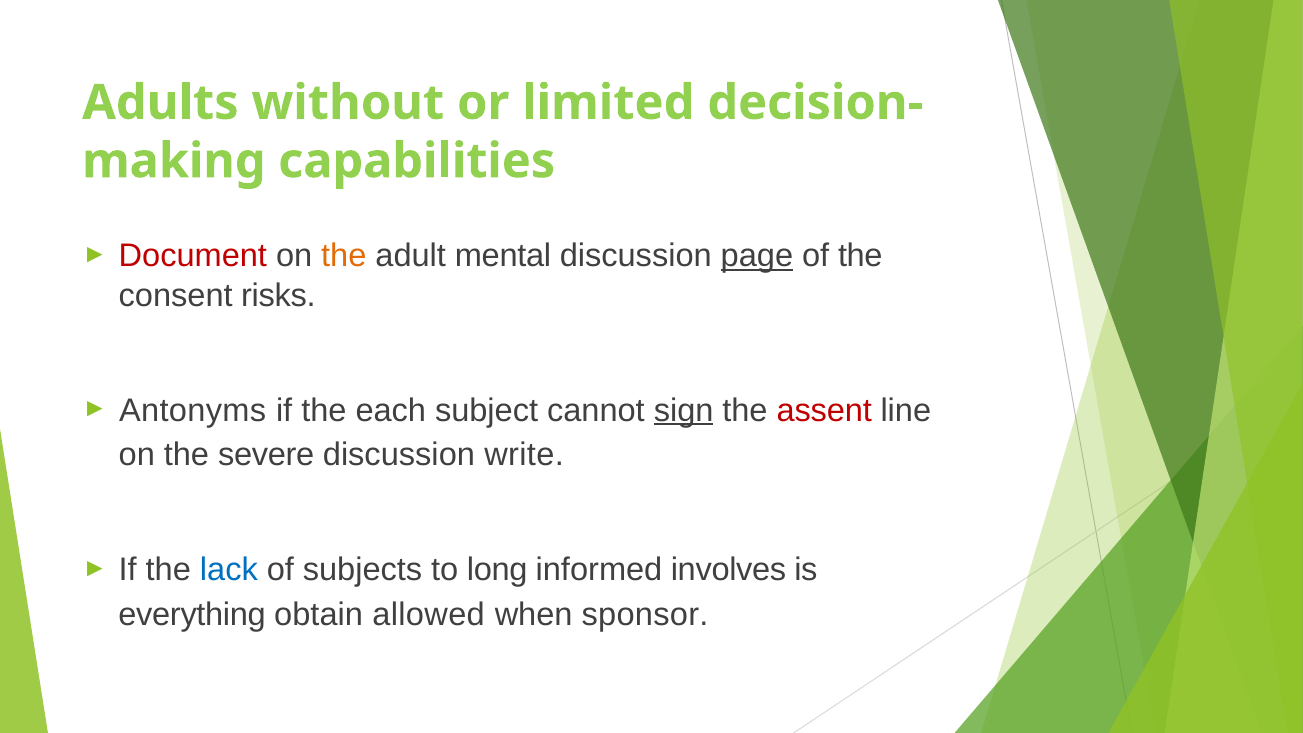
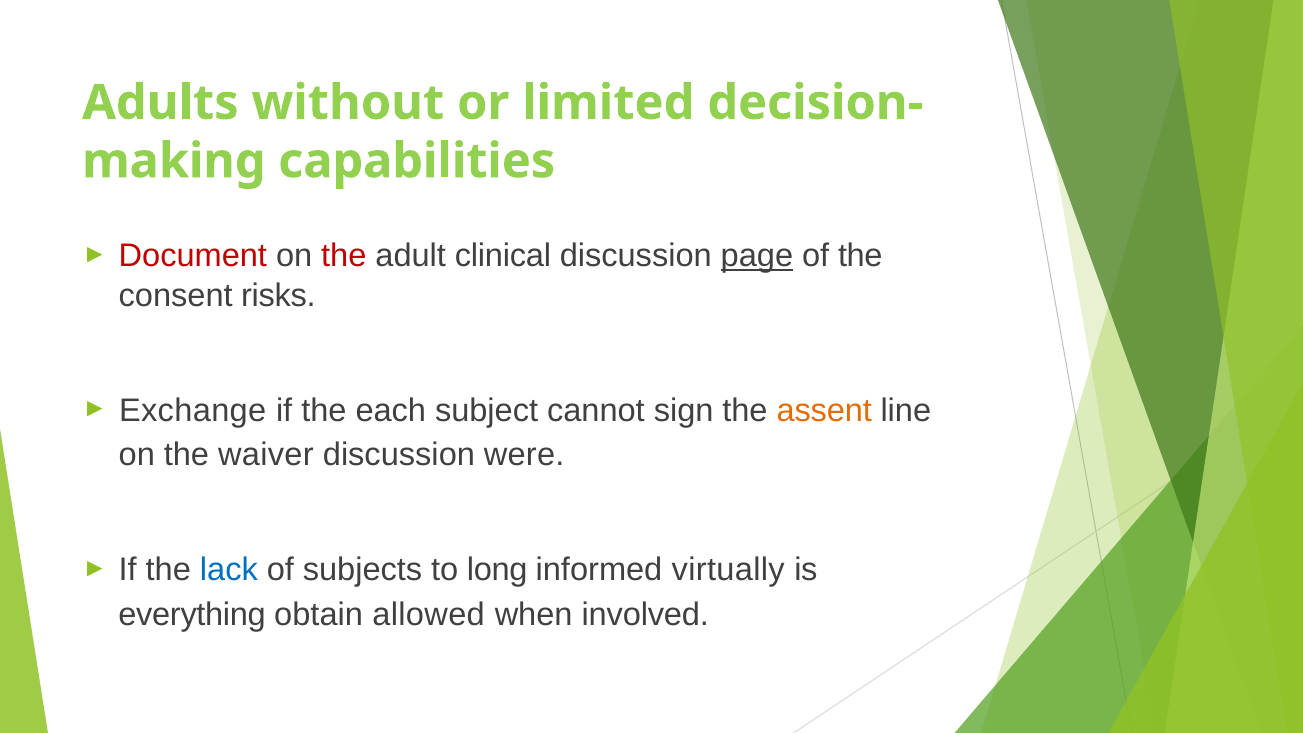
the at (344, 256) colour: orange -> red
mental: mental -> clinical
Antonyms: Antonyms -> Exchange
sign underline: present -> none
assent colour: red -> orange
severe: severe -> waiver
write: write -> were
involves: involves -> virtually
sponsor: sponsor -> involved
